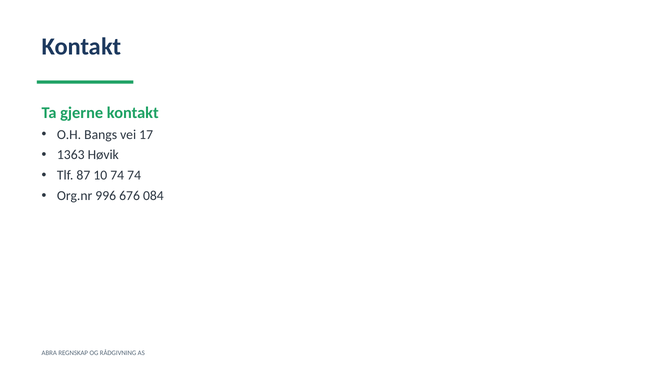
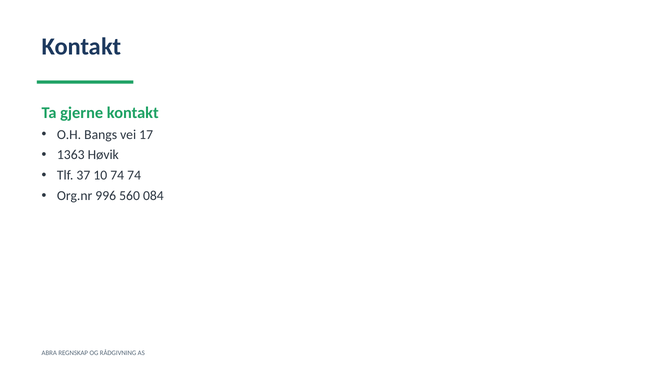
87: 87 -> 37
676: 676 -> 560
